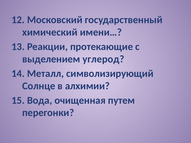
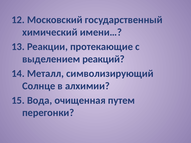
углерод: углерод -> реакций
